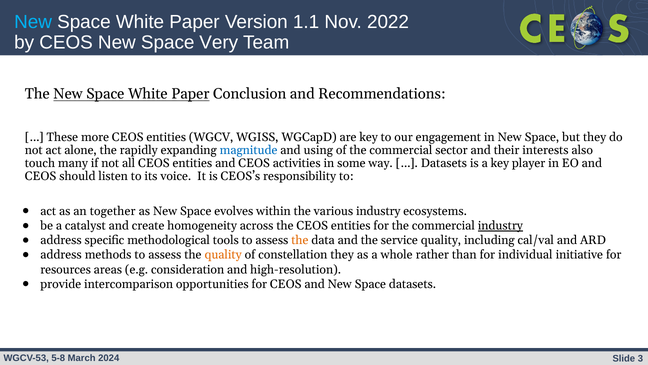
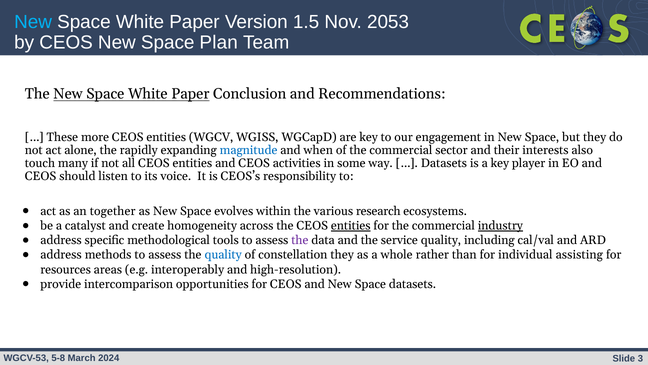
1.1: 1.1 -> 1.5
2022: 2022 -> 2053
Very: Very -> Plan
using: using -> when
various industry: industry -> research
entities at (351, 225) underline: none -> present
the at (300, 240) colour: orange -> purple
quality at (223, 255) colour: orange -> blue
initiative: initiative -> assisting
consideration: consideration -> interoperably
